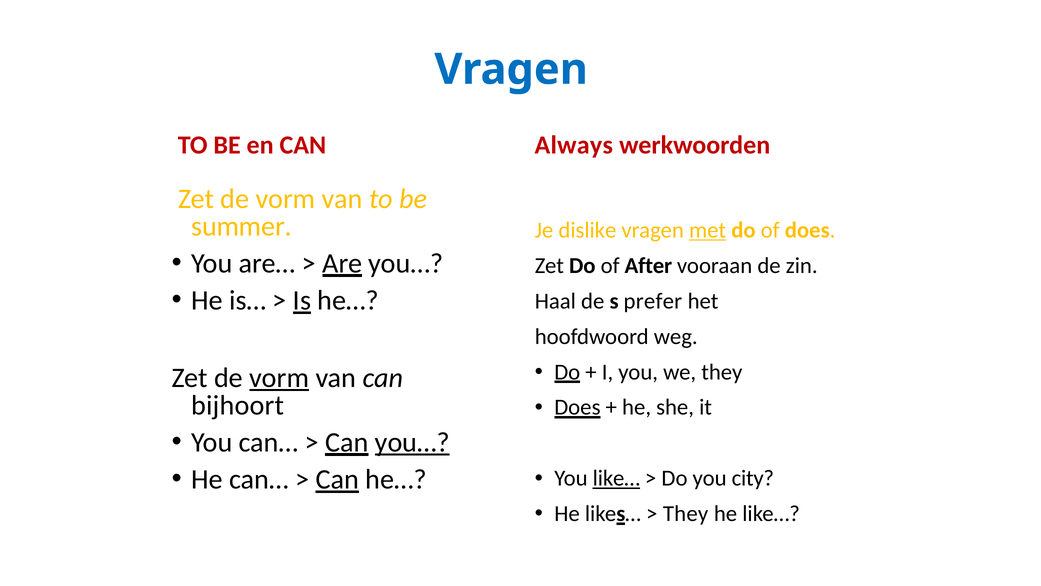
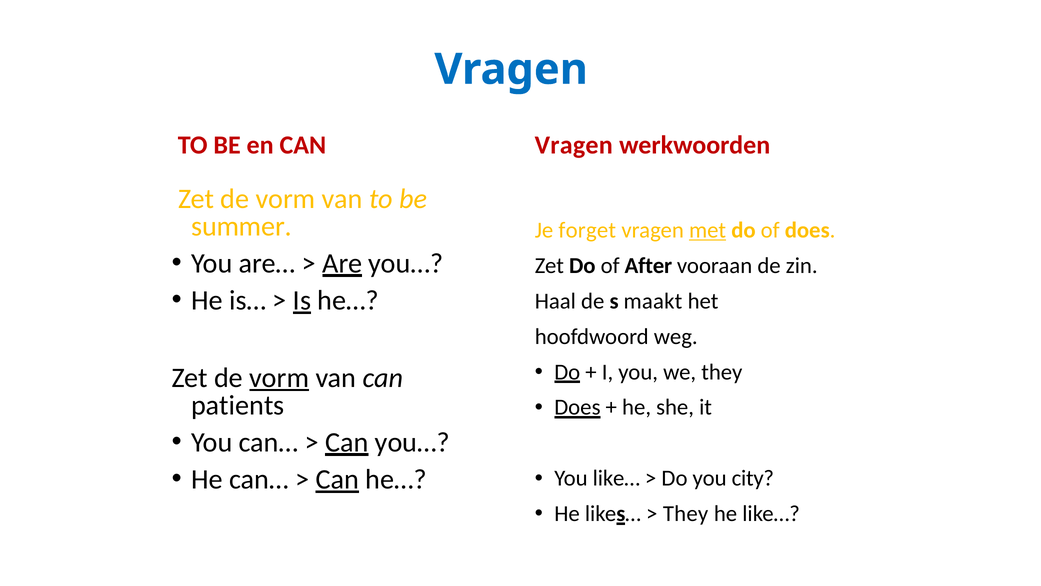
Always at (574, 145): Always -> Vragen
dislike: dislike -> forget
prefer: prefer -> maakt
bijhoort: bijhoort -> patients
you… at (412, 442) underline: present -> none
like… at (616, 478) underline: present -> none
